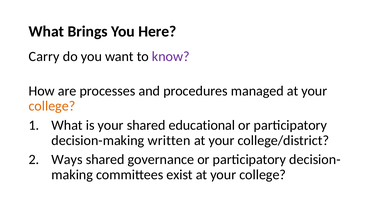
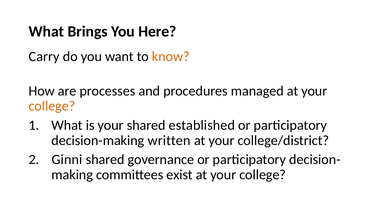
know colour: purple -> orange
educational: educational -> established
Ways: Ways -> Ginni
